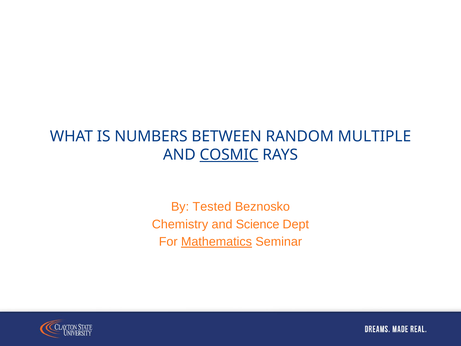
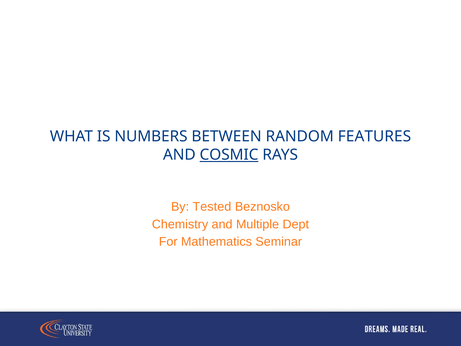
MULTIPLE: MULTIPLE -> FEATURES
Science: Science -> Multiple
Mathematics underline: present -> none
